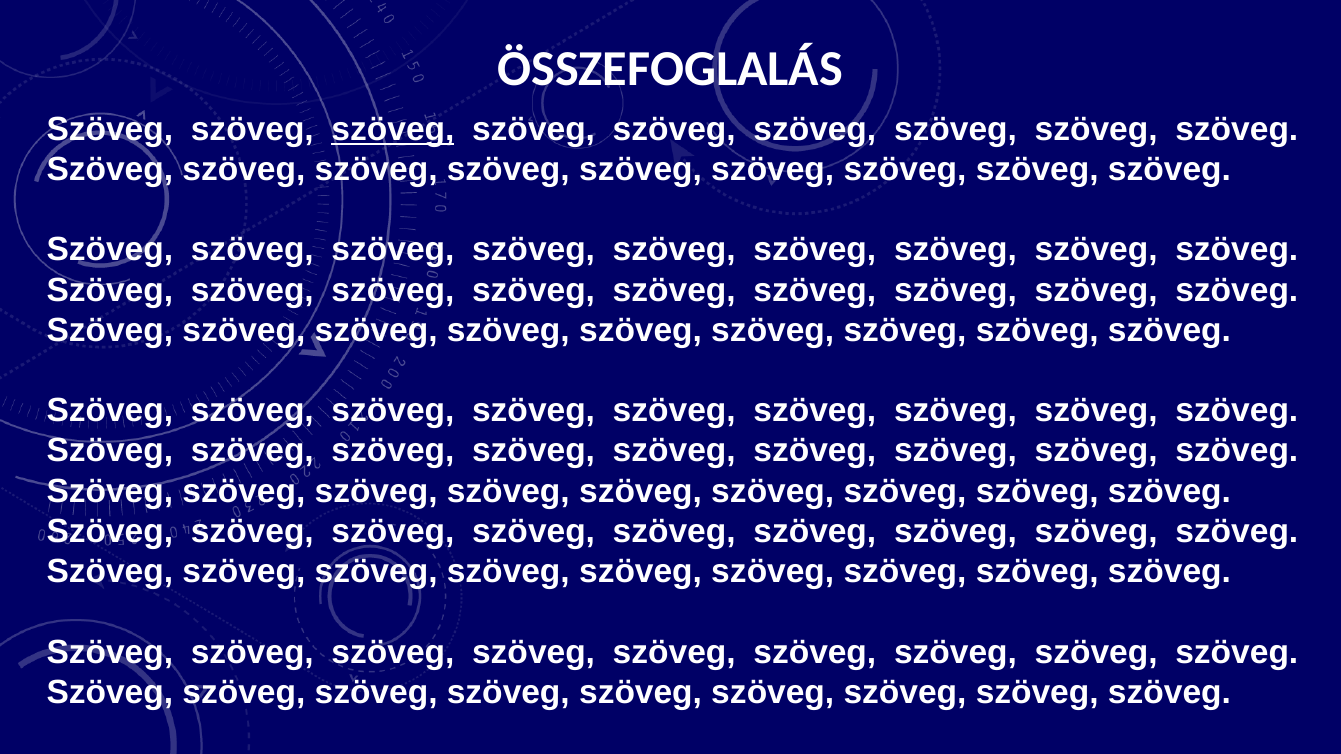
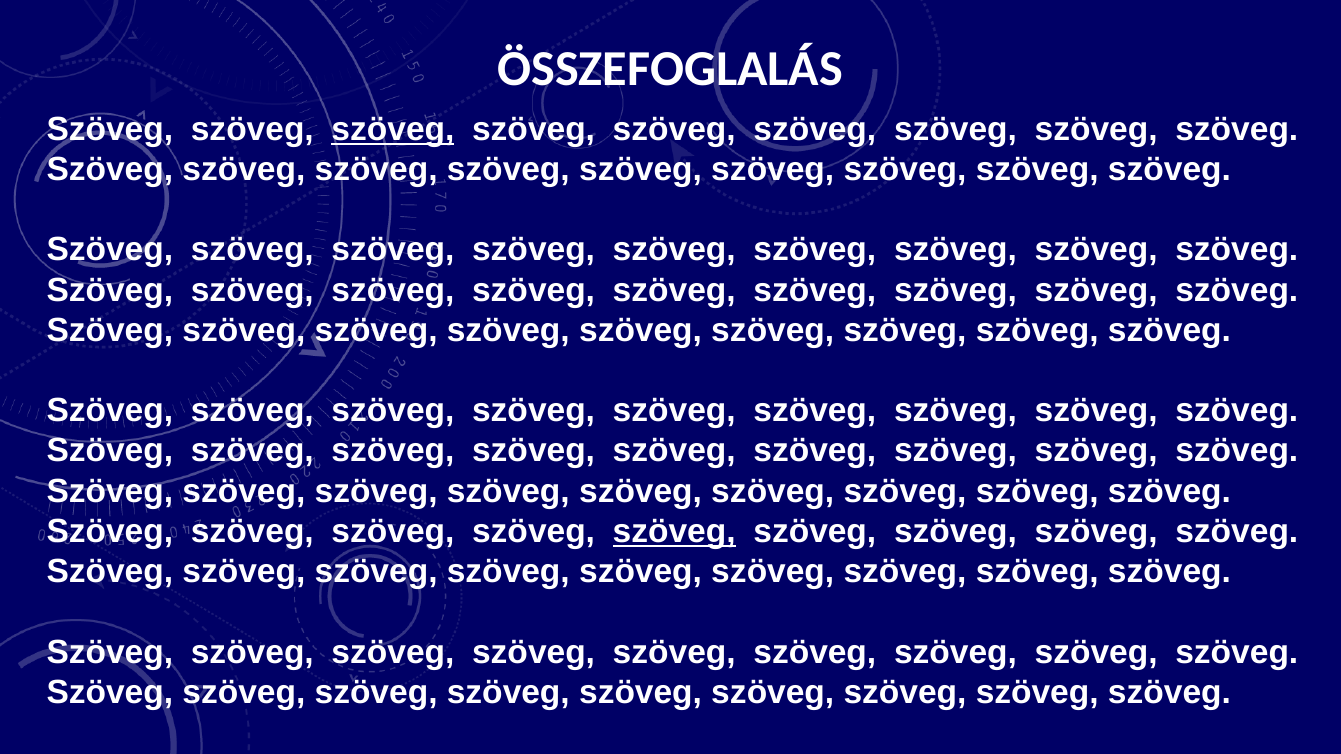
szöveg at (674, 532) underline: none -> present
